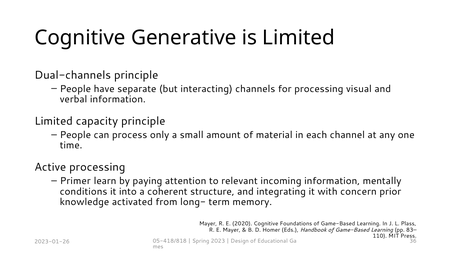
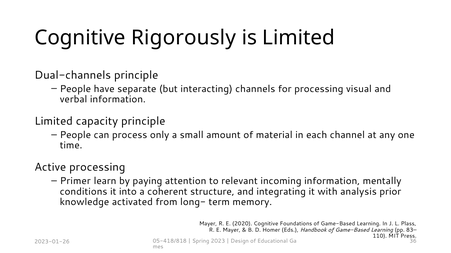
Generative: Generative -> Rigorously
concern: concern -> analysis
